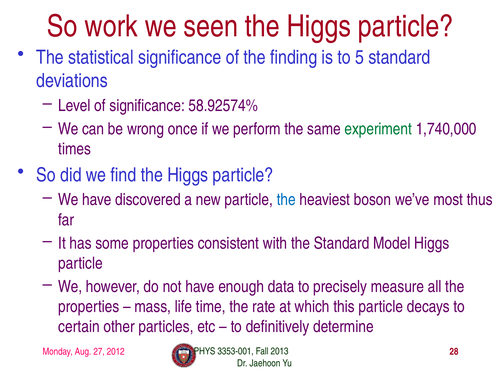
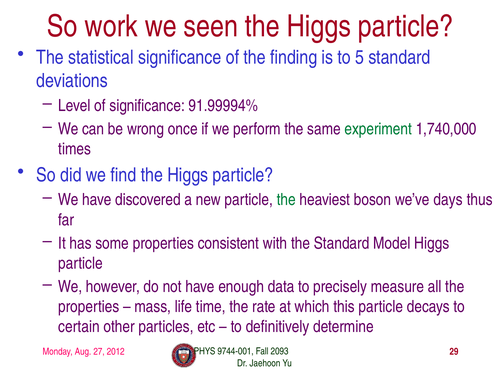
58.92574%: 58.92574% -> 91.99994%
the at (286, 200) colour: blue -> green
most: most -> days
3353-001: 3353-001 -> 9744-001
2013: 2013 -> 2093
28: 28 -> 29
